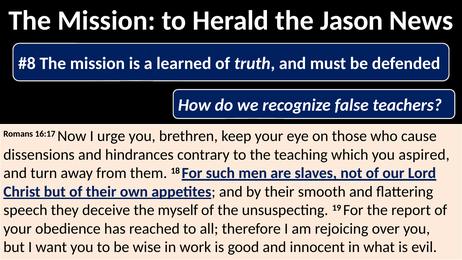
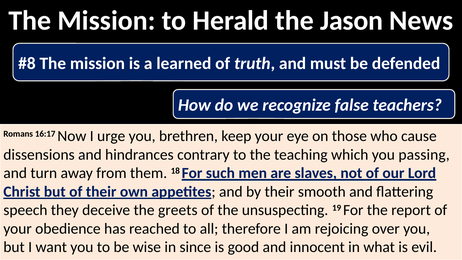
aspired: aspired -> passing
myself: myself -> greets
work: work -> since
